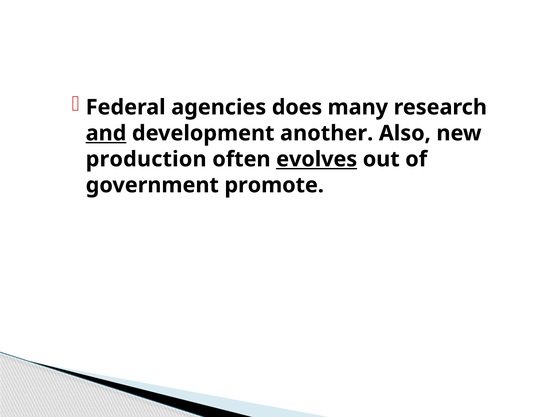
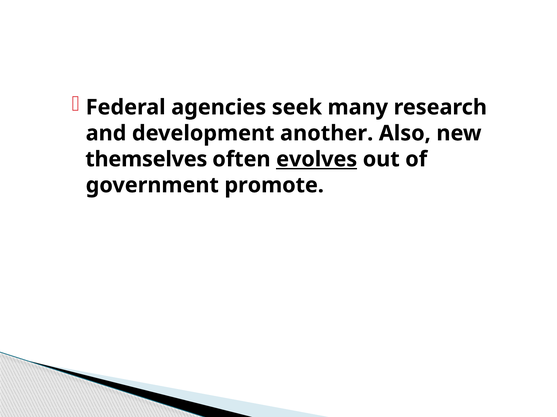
does: does -> seek
and underline: present -> none
production: production -> themselves
